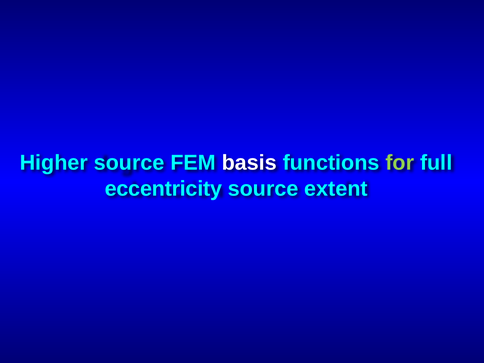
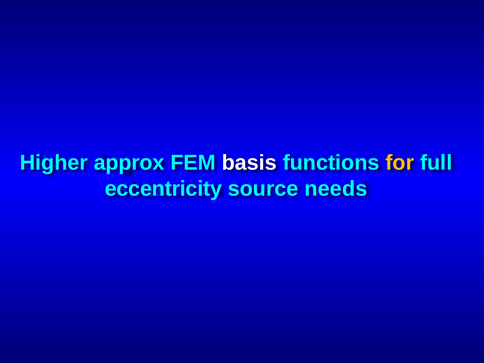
Higher source: source -> approx
for colour: light green -> yellow
extent: extent -> needs
